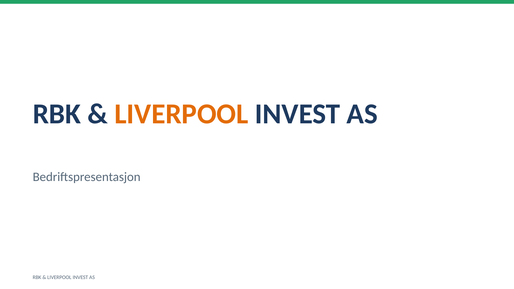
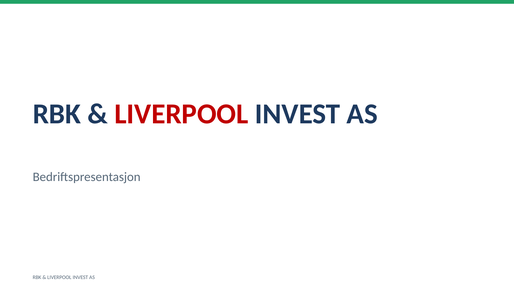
LIVERPOOL at (181, 114) colour: orange -> red
